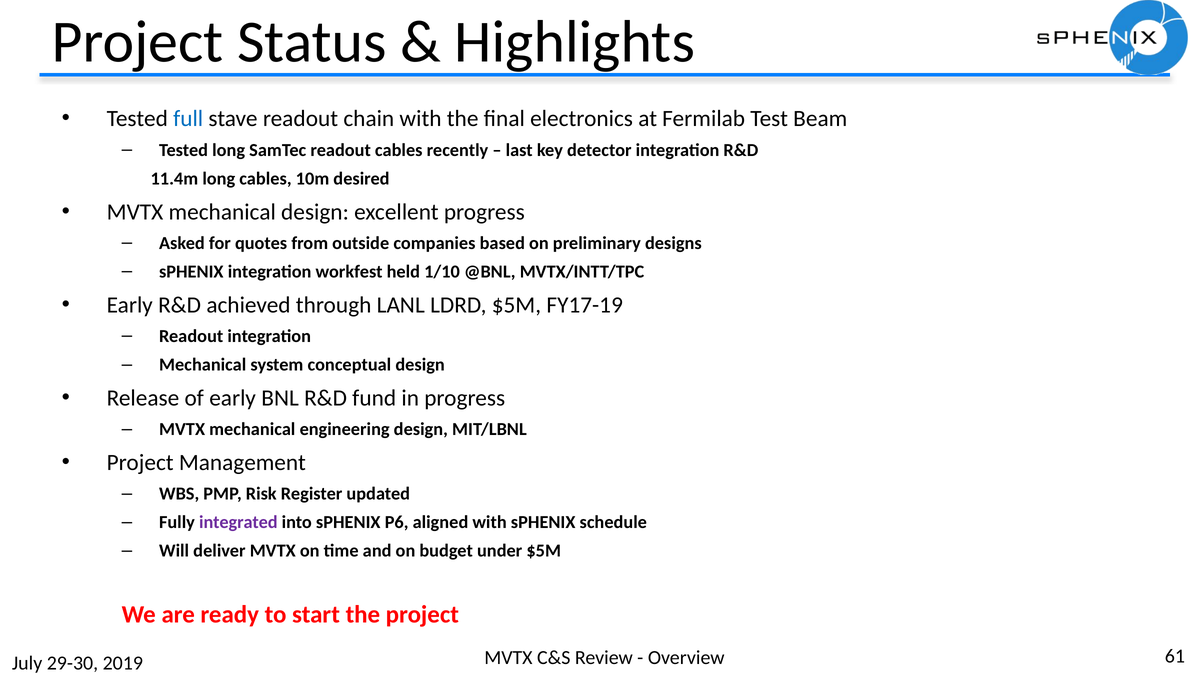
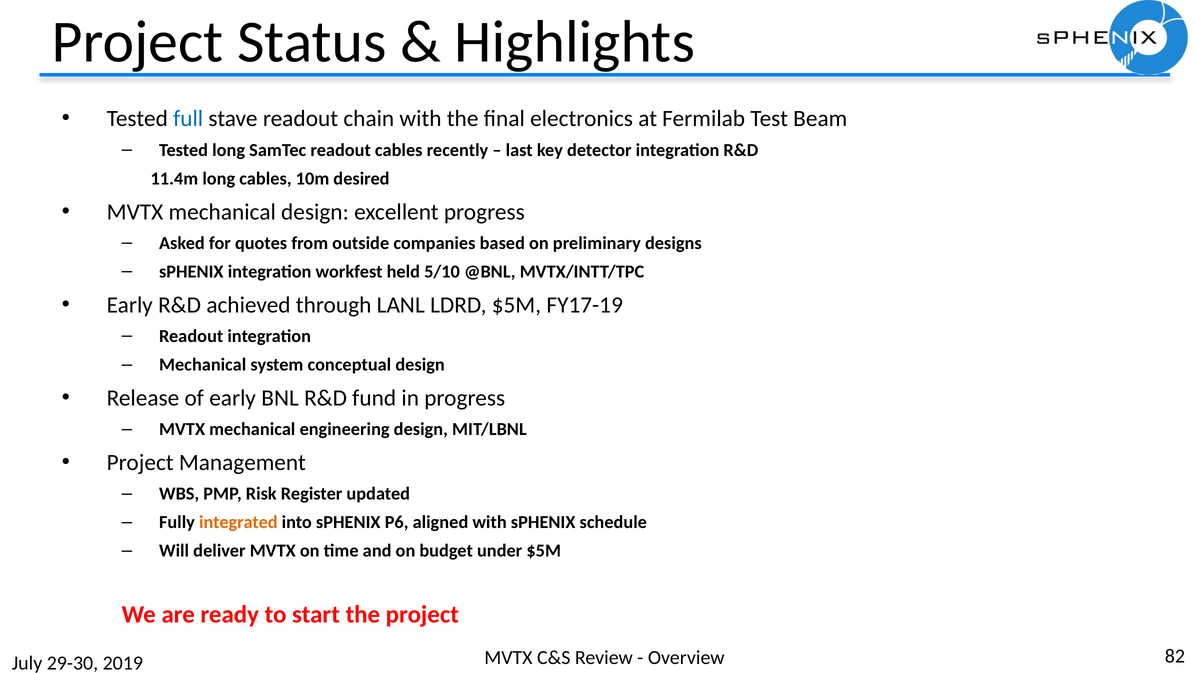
1/10: 1/10 -> 5/10
integrated colour: purple -> orange
61: 61 -> 82
